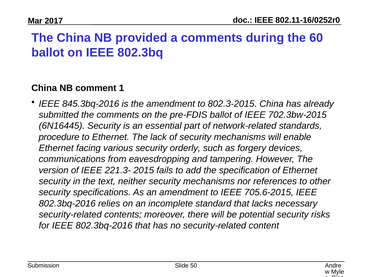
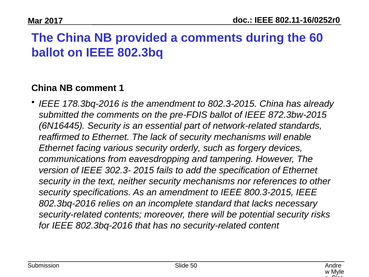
845.3bq-2016: 845.3bq-2016 -> 178.3bq-2016
702.3bw-2015: 702.3bw-2015 -> 872.3bw-2015
procedure: procedure -> reaffirmed
221.3-: 221.3- -> 302.3-
705.6-2015: 705.6-2015 -> 800.3-2015
